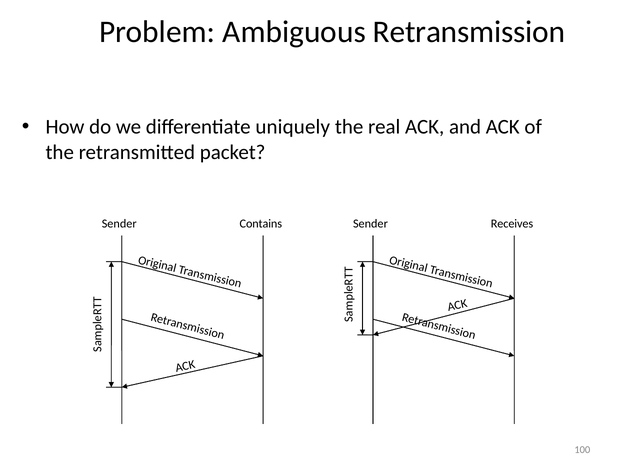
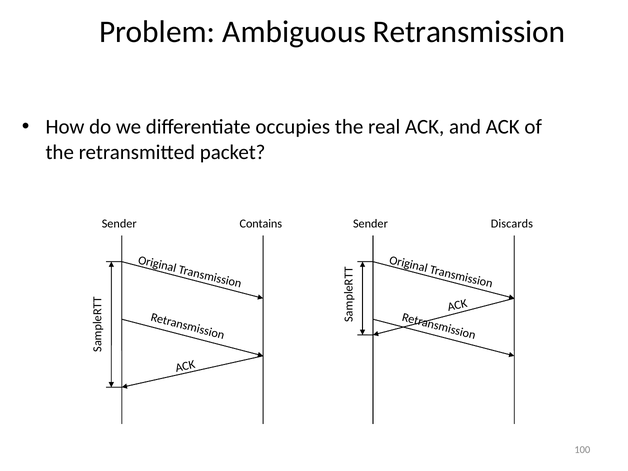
uniquely: uniquely -> occupies
Receives: Receives -> Discards
